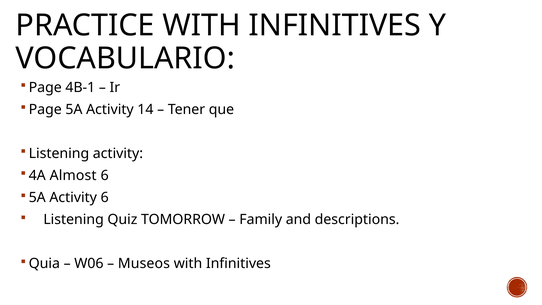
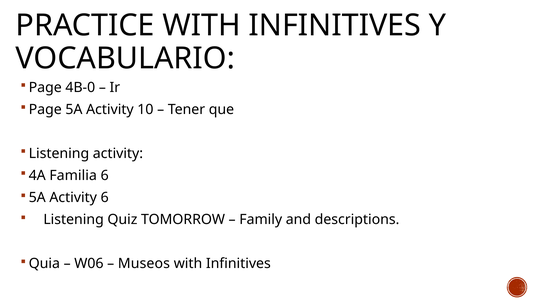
4B-1: 4B-1 -> 4B-0
14: 14 -> 10
Almost: Almost -> Familia
